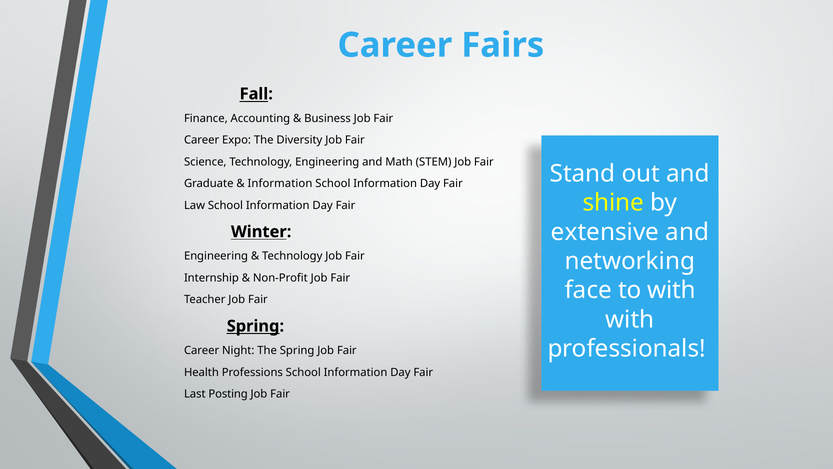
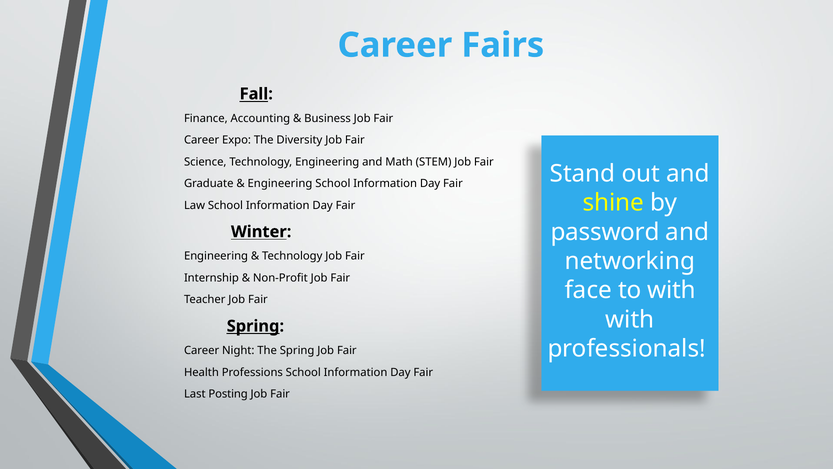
Information at (280, 183): Information -> Engineering
extensive: extensive -> password
